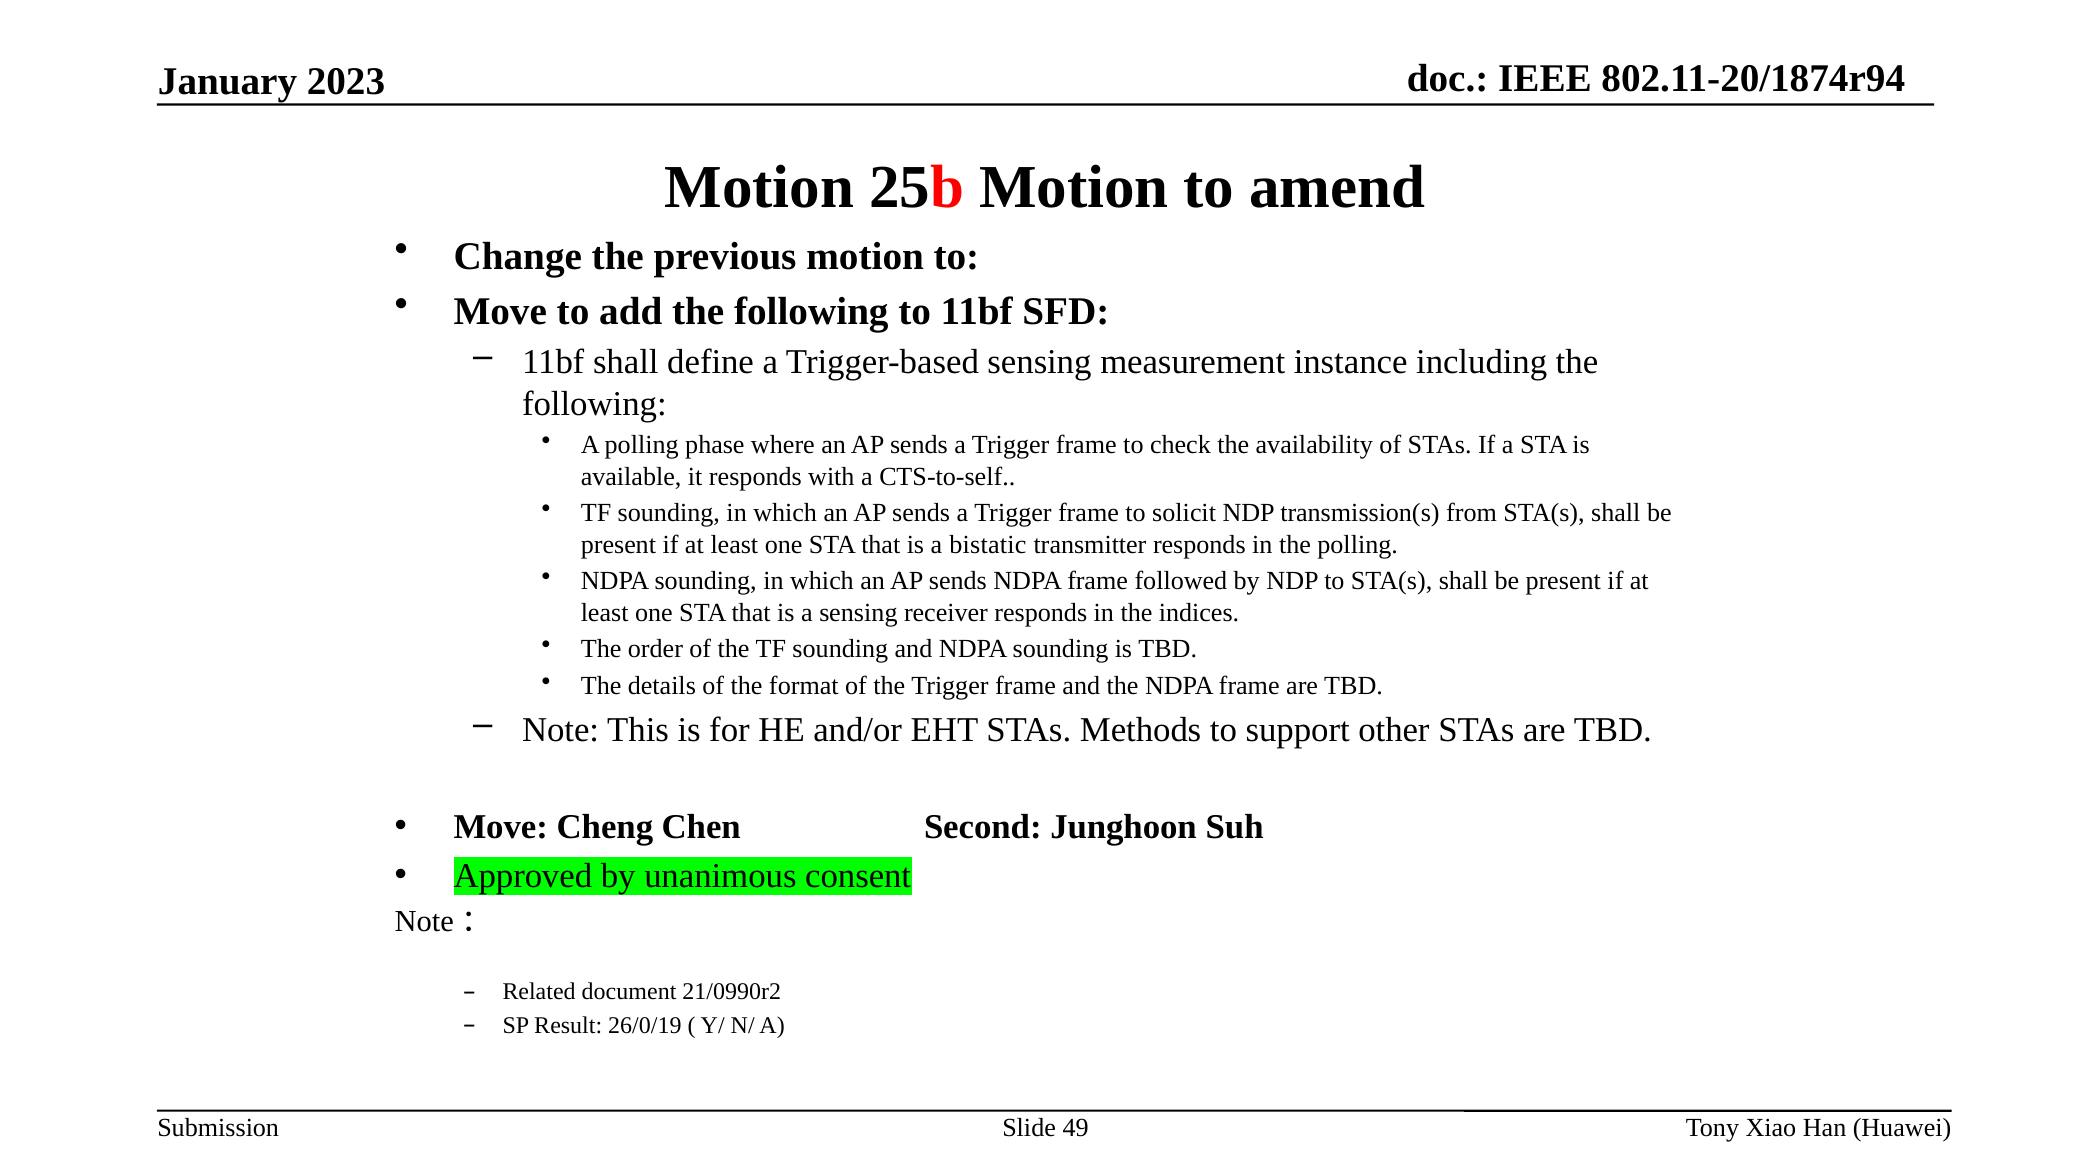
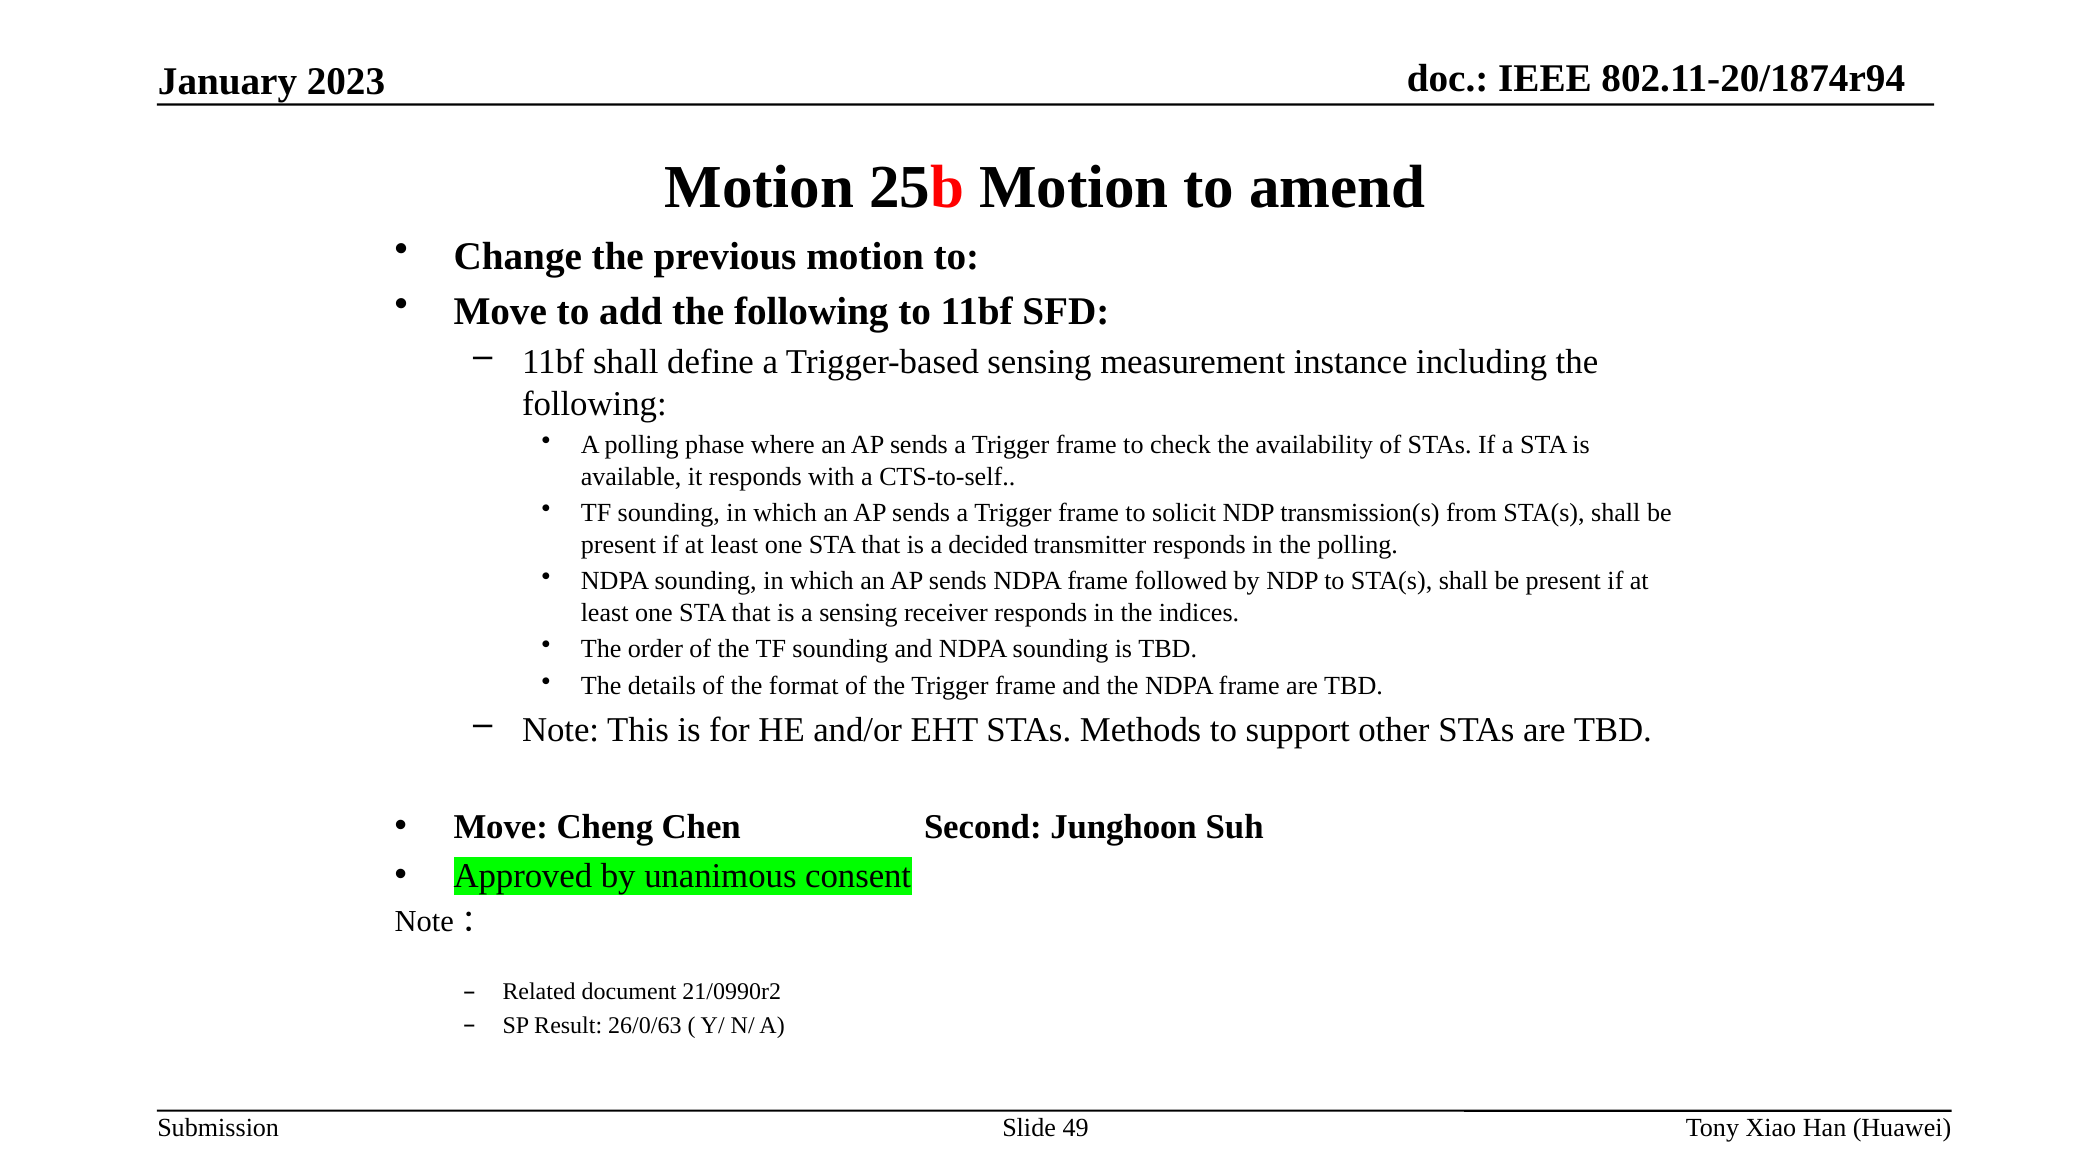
bistatic: bistatic -> decided
26/0/19: 26/0/19 -> 26/0/63
